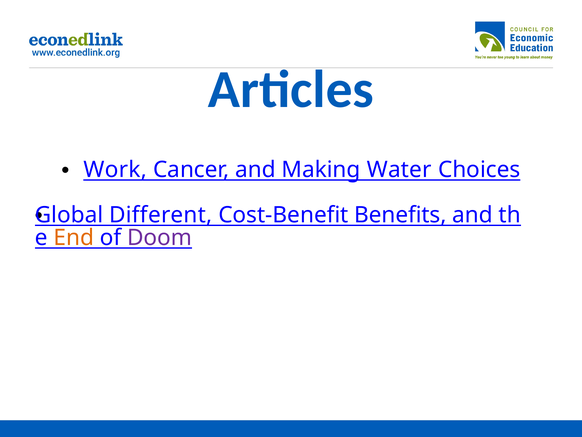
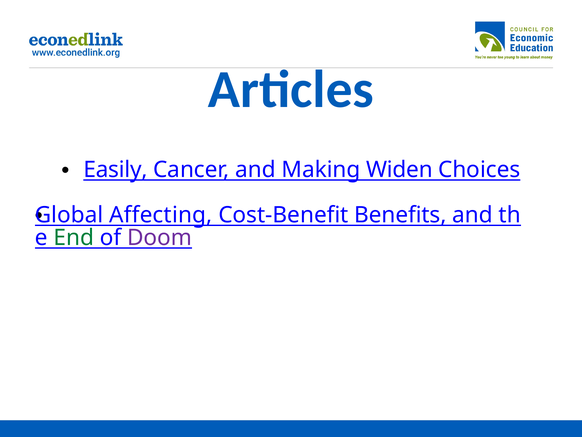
Work: Work -> Easily
Water: Water -> Widen
Different: Different -> Affecting
End colour: orange -> green
